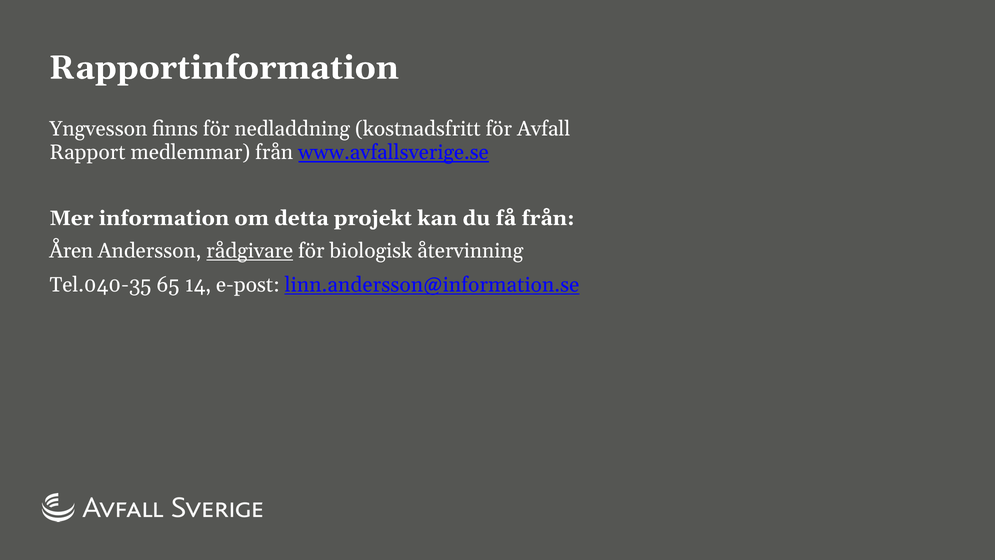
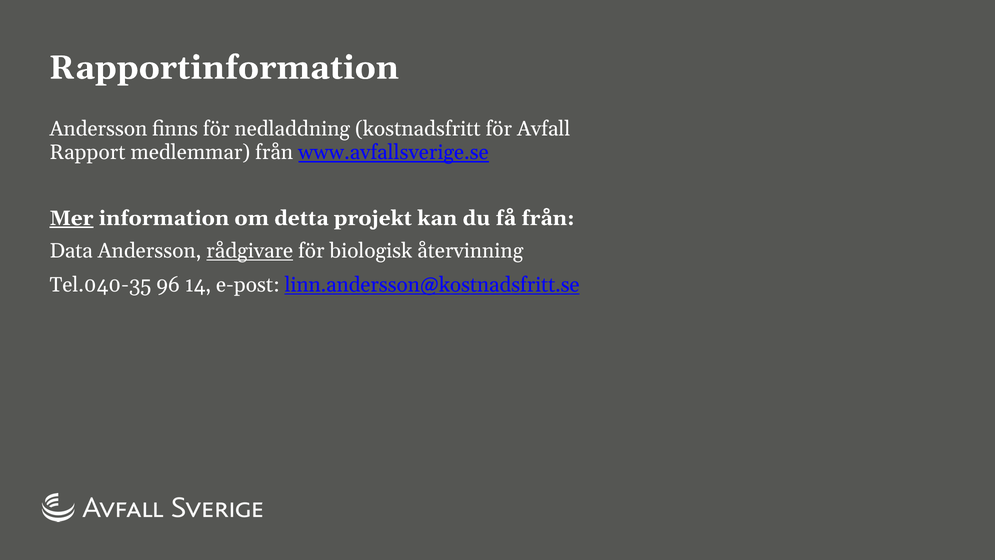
Yngvesson at (98, 129): Yngvesson -> Andersson
Mer underline: none -> present
Åren: Åren -> Data
65: 65 -> 96
linn.andersson@information.se: linn.andersson@information.se -> linn.andersson@kostnadsfritt.se
